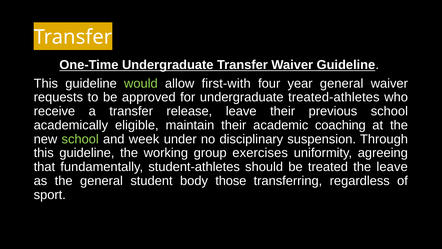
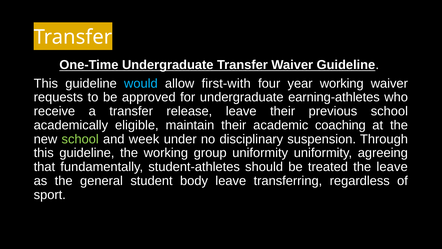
would colour: light green -> light blue
year general: general -> working
treated-athletes: treated-athletes -> earning-athletes
group exercises: exercises -> uniformity
body those: those -> leave
